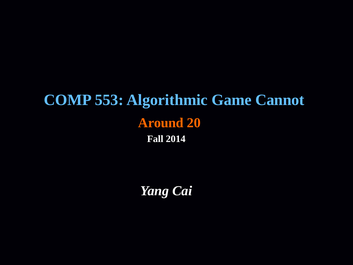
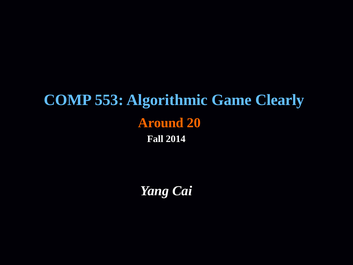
Cannot: Cannot -> Clearly
